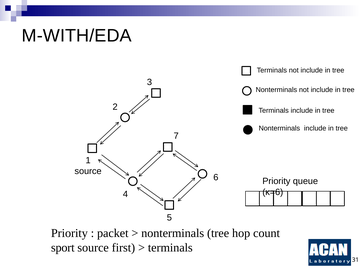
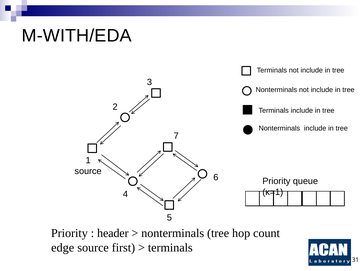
κ=6: κ=6 -> κ=1
packet: packet -> header
sport: sport -> edge
